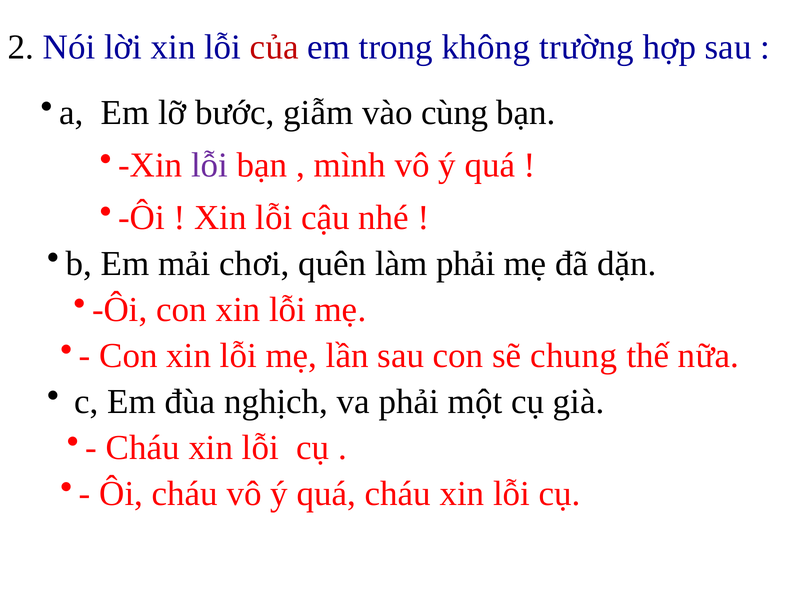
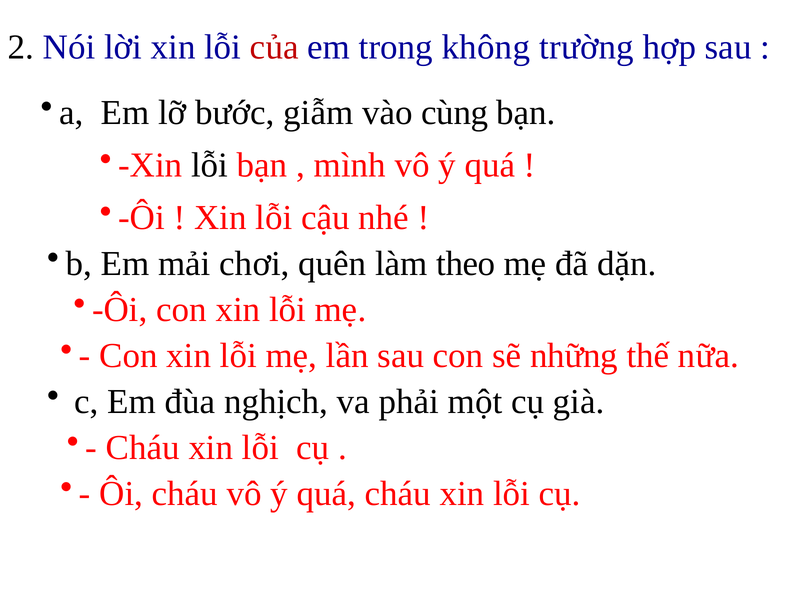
lỗi at (210, 165) colour: purple -> black
làm phải: phải -> theo
chung: chung -> những
